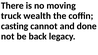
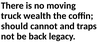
casting: casting -> should
done: done -> traps
